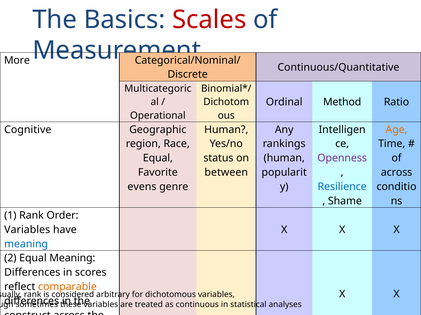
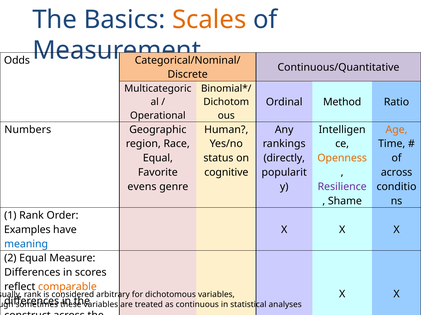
Scales colour: red -> orange
More: More -> Odds
Cognitive: Cognitive -> Numbers
human at (284, 159): human -> directly
Openness colour: purple -> orange
between: between -> cognitive
Resilience colour: blue -> purple
Variables at (27, 230): Variables -> Examples
Equal Meaning: Meaning -> Measure
